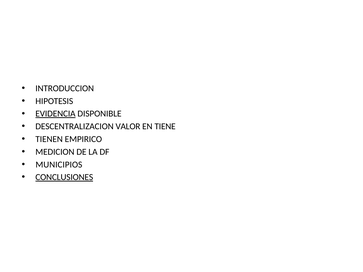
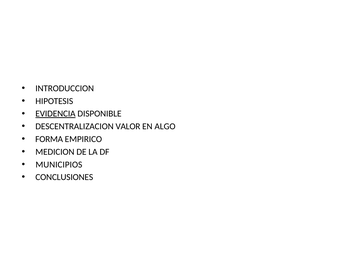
TIENE: TIENE -> ALGO
TIENEN: TIENEN -> FORMA
CONCLUSIONES underline: present -> none
